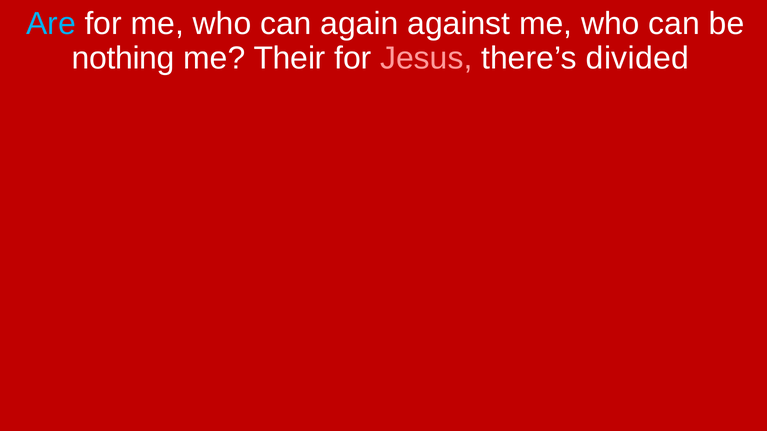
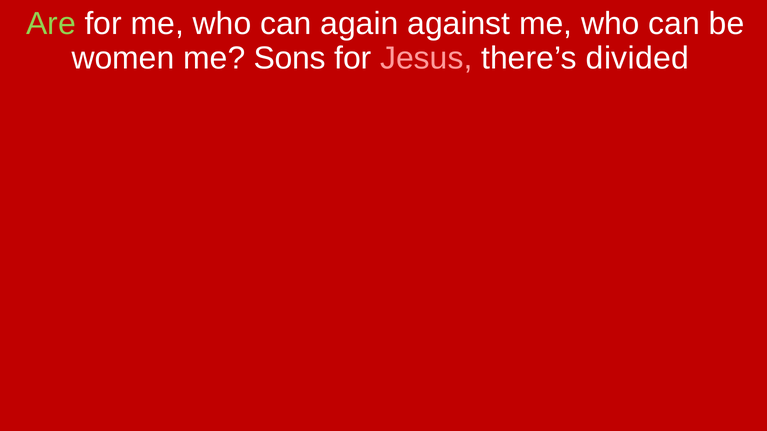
Are colour: light blue -> light green
nothing: nothing -> women
Their: Their -> Sons
